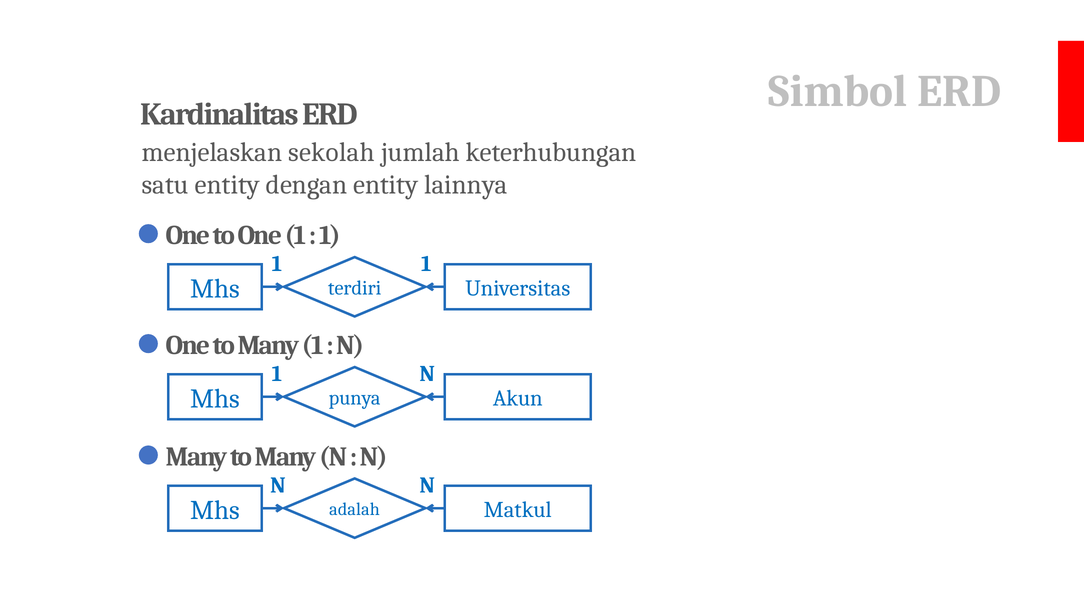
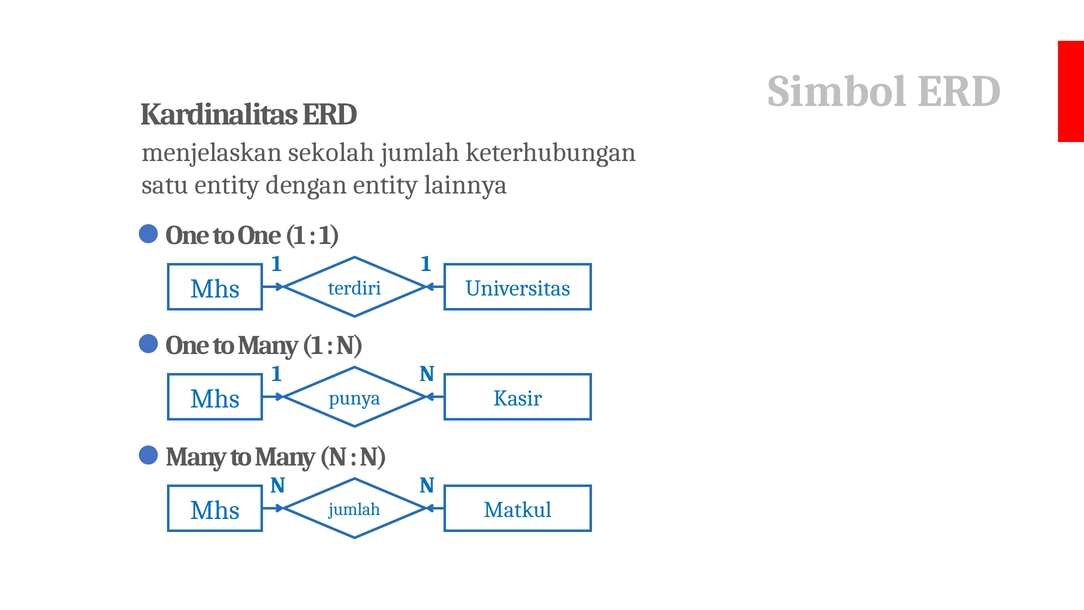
Akun: Akun -> Kasir
adalah at (355, 509): adalah -> jumlah
